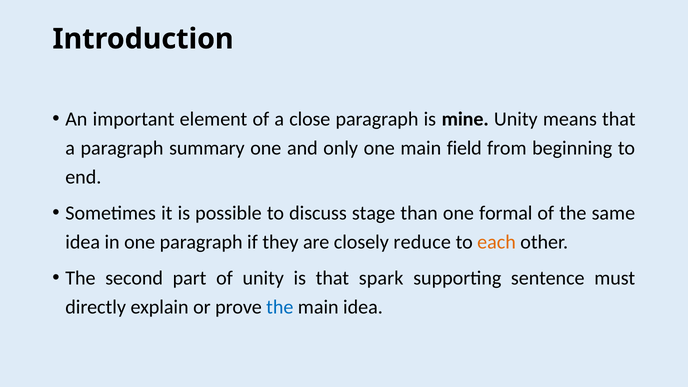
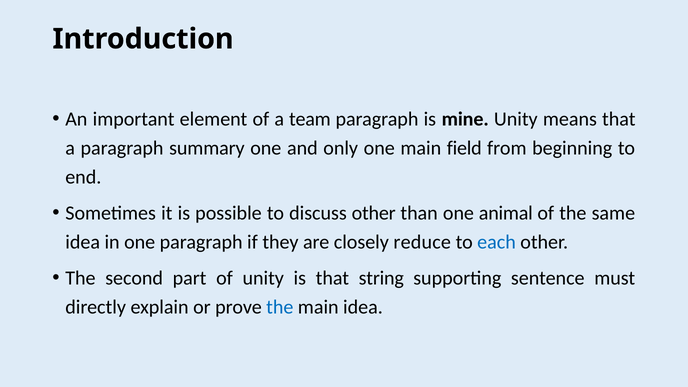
close: close -> team
discuss stage: stage -> other
formal: formal -> animal
each colour: orange -> blue
spark: spark -> string
